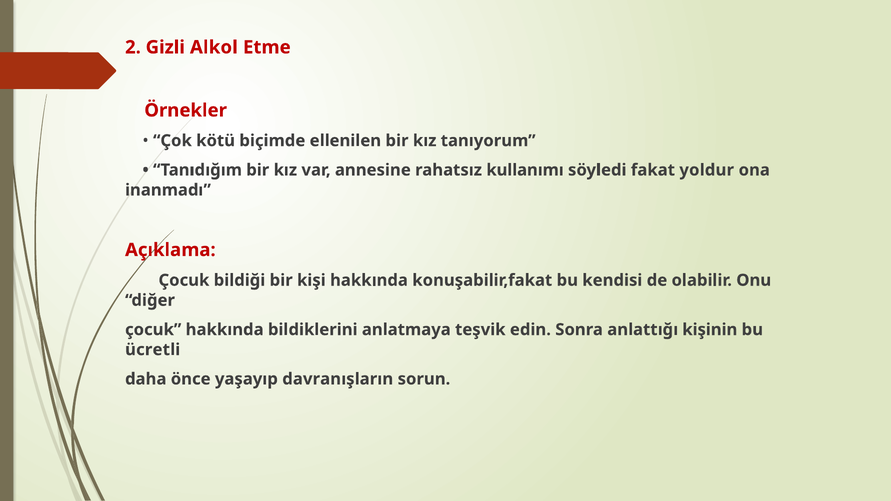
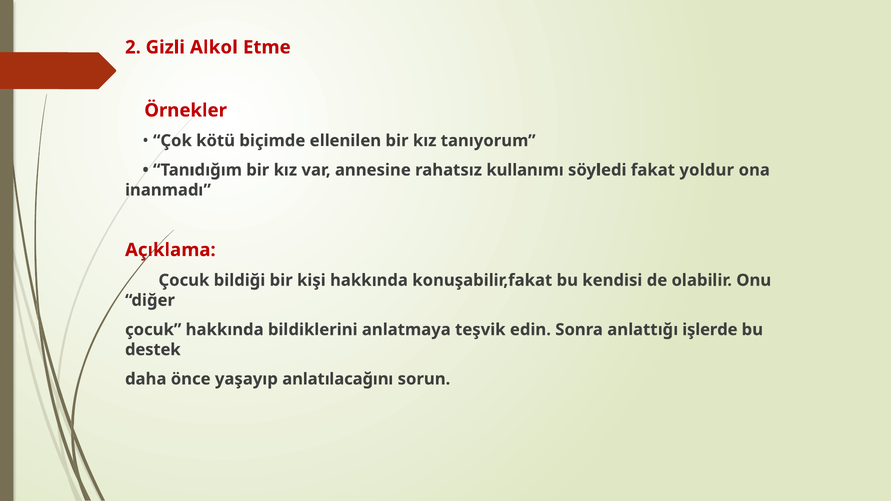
kişinin: kişinin -> işlerde
ücretli: ücretli -> destek
davranışların: davranışların -> anlatılacağını
